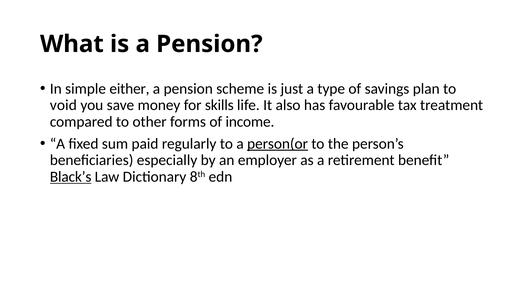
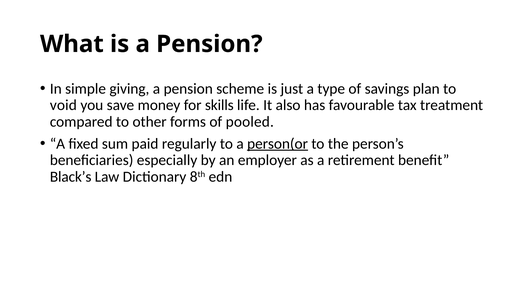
either: either -> giving
income: income -> pooled
Black’s underline: present -> none
